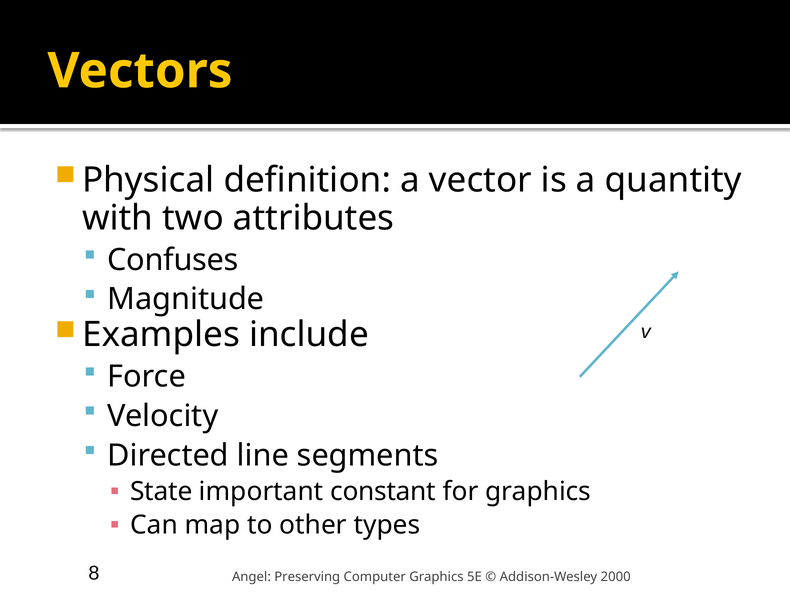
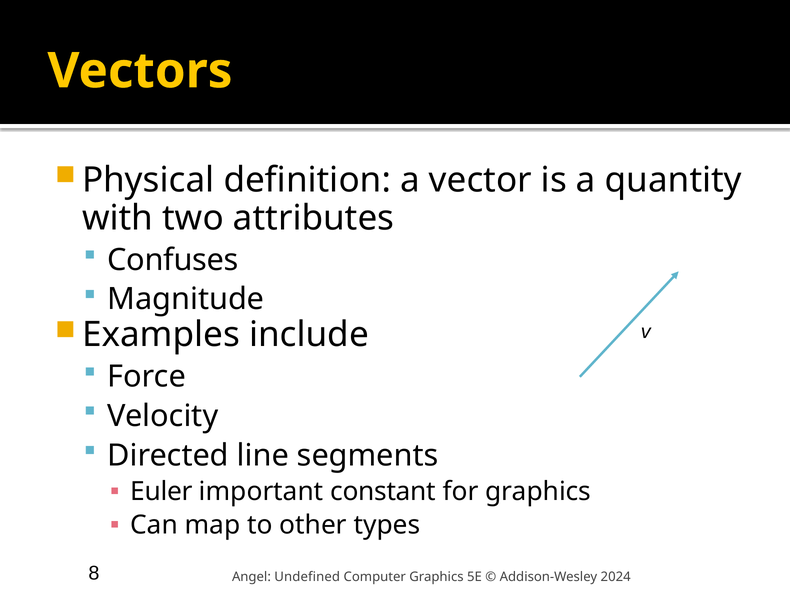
State: State -> Euler
Preserving: Preserving -> Undefined
2000: 2000 -> 2024
